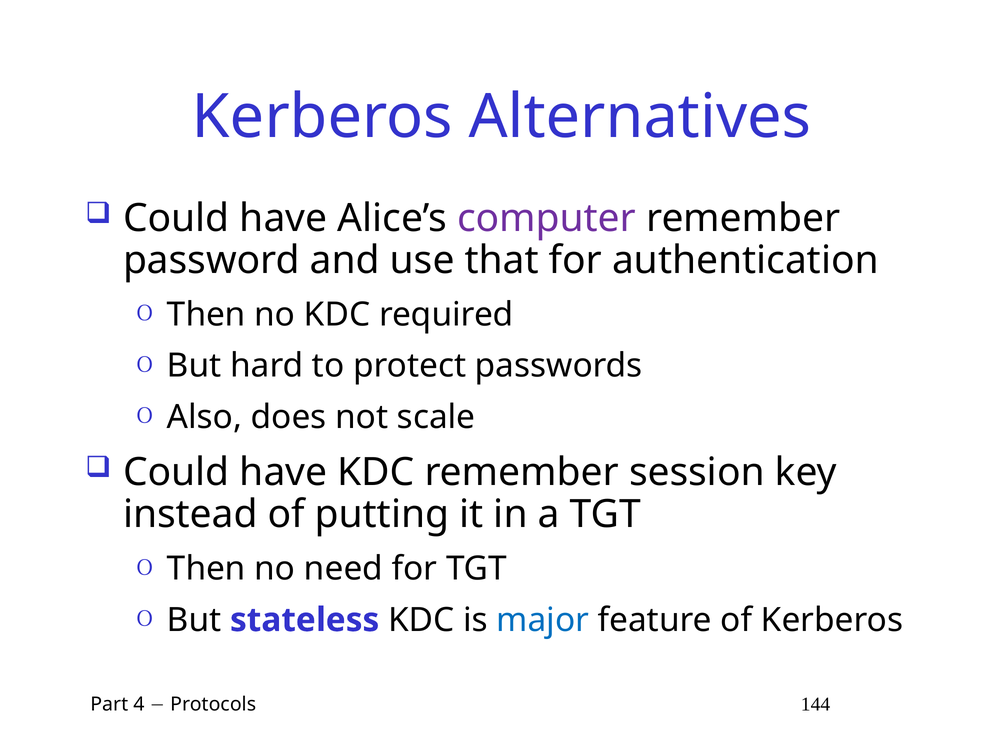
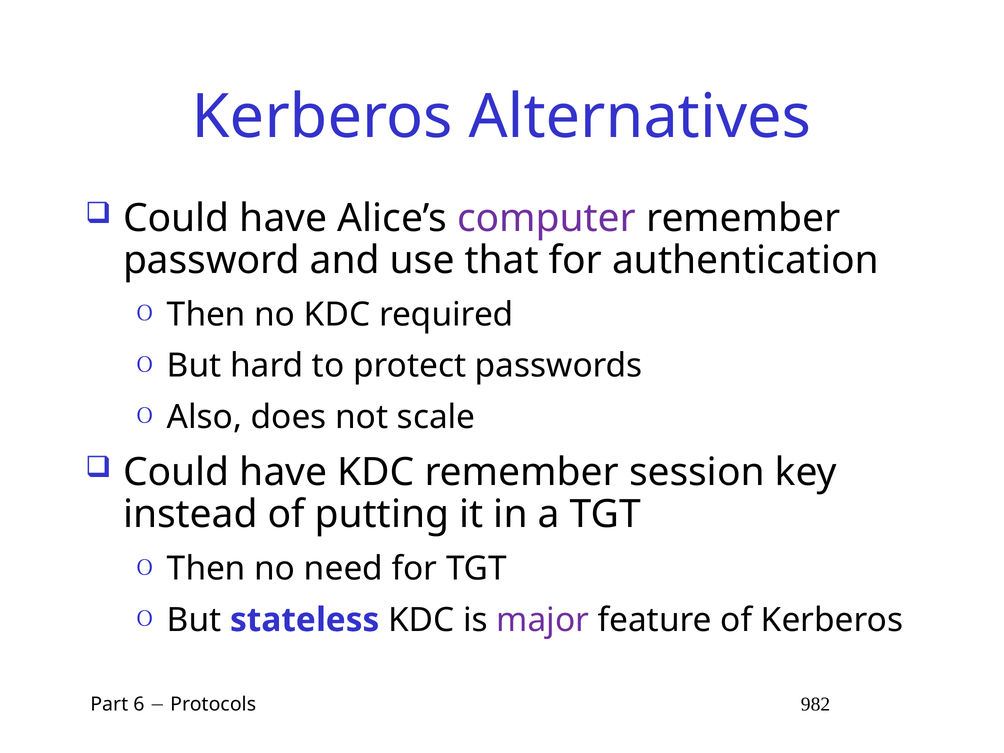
major colour: blue -> purple
4: 4 -> 6
144: 144 -> 982
